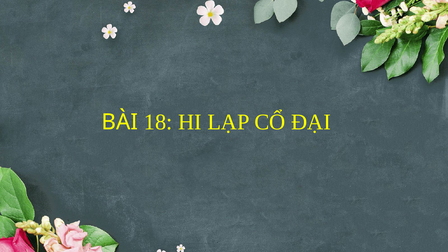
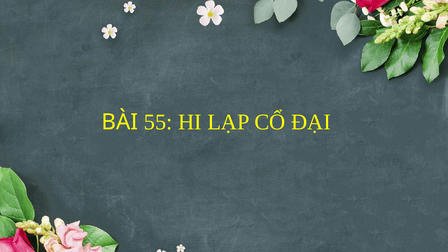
18: 18 -> 55
